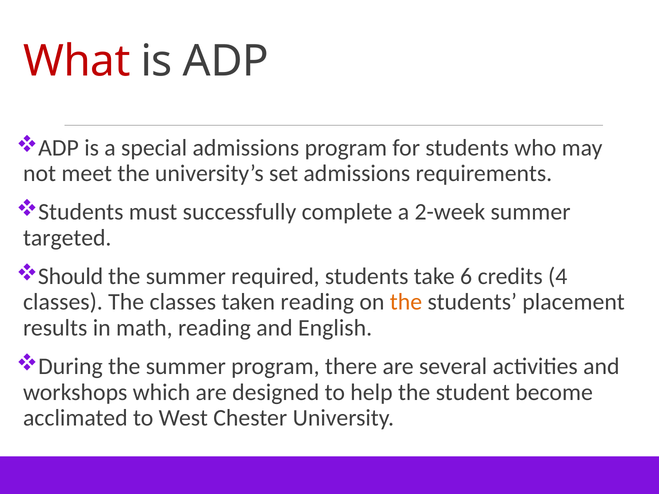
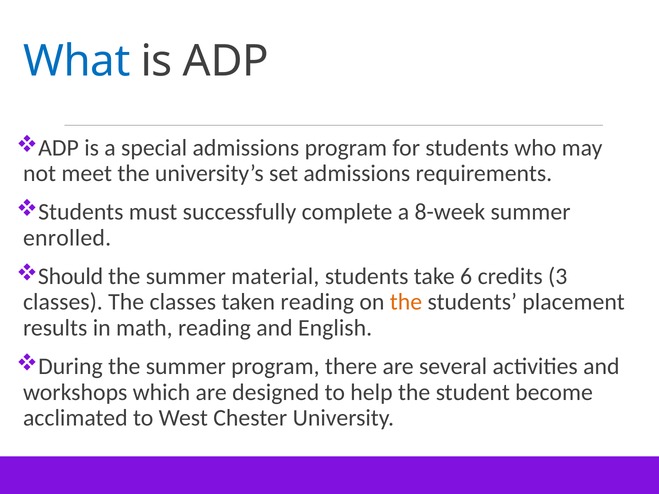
What colour: red -> blue
2-week: 2-week -> 8-week
targeted: targeted -> enrolled
required: required -> material
4: 4 -> 3
